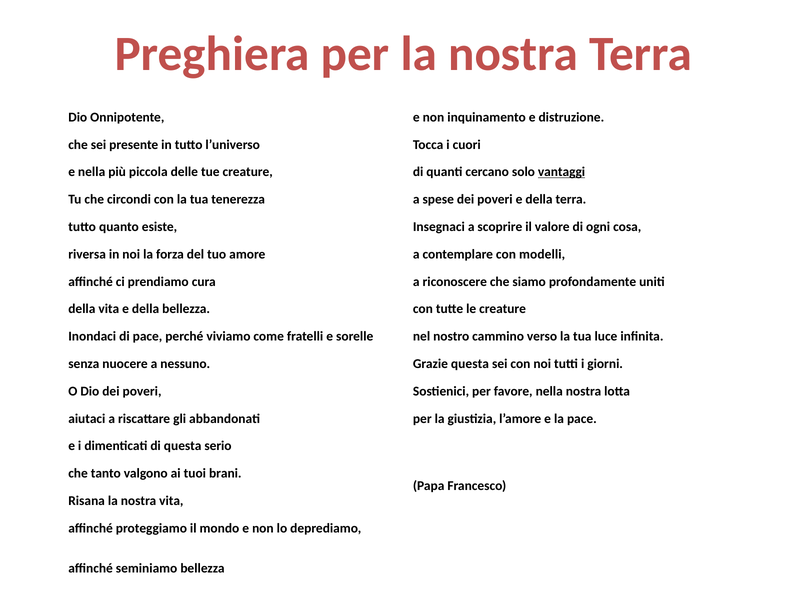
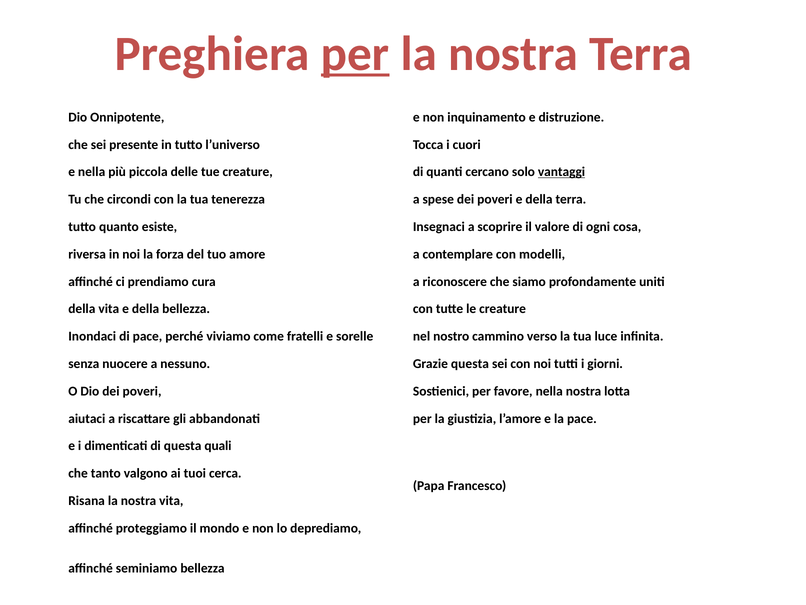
per at (355, 54) underline: none -> present
serio: serio -> quali
brani: brani -> cerca
